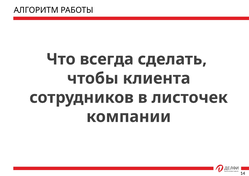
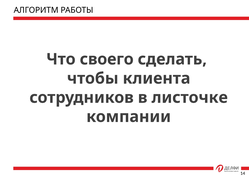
всегда: всегда -> своего
листочек: листочек -> листочке
